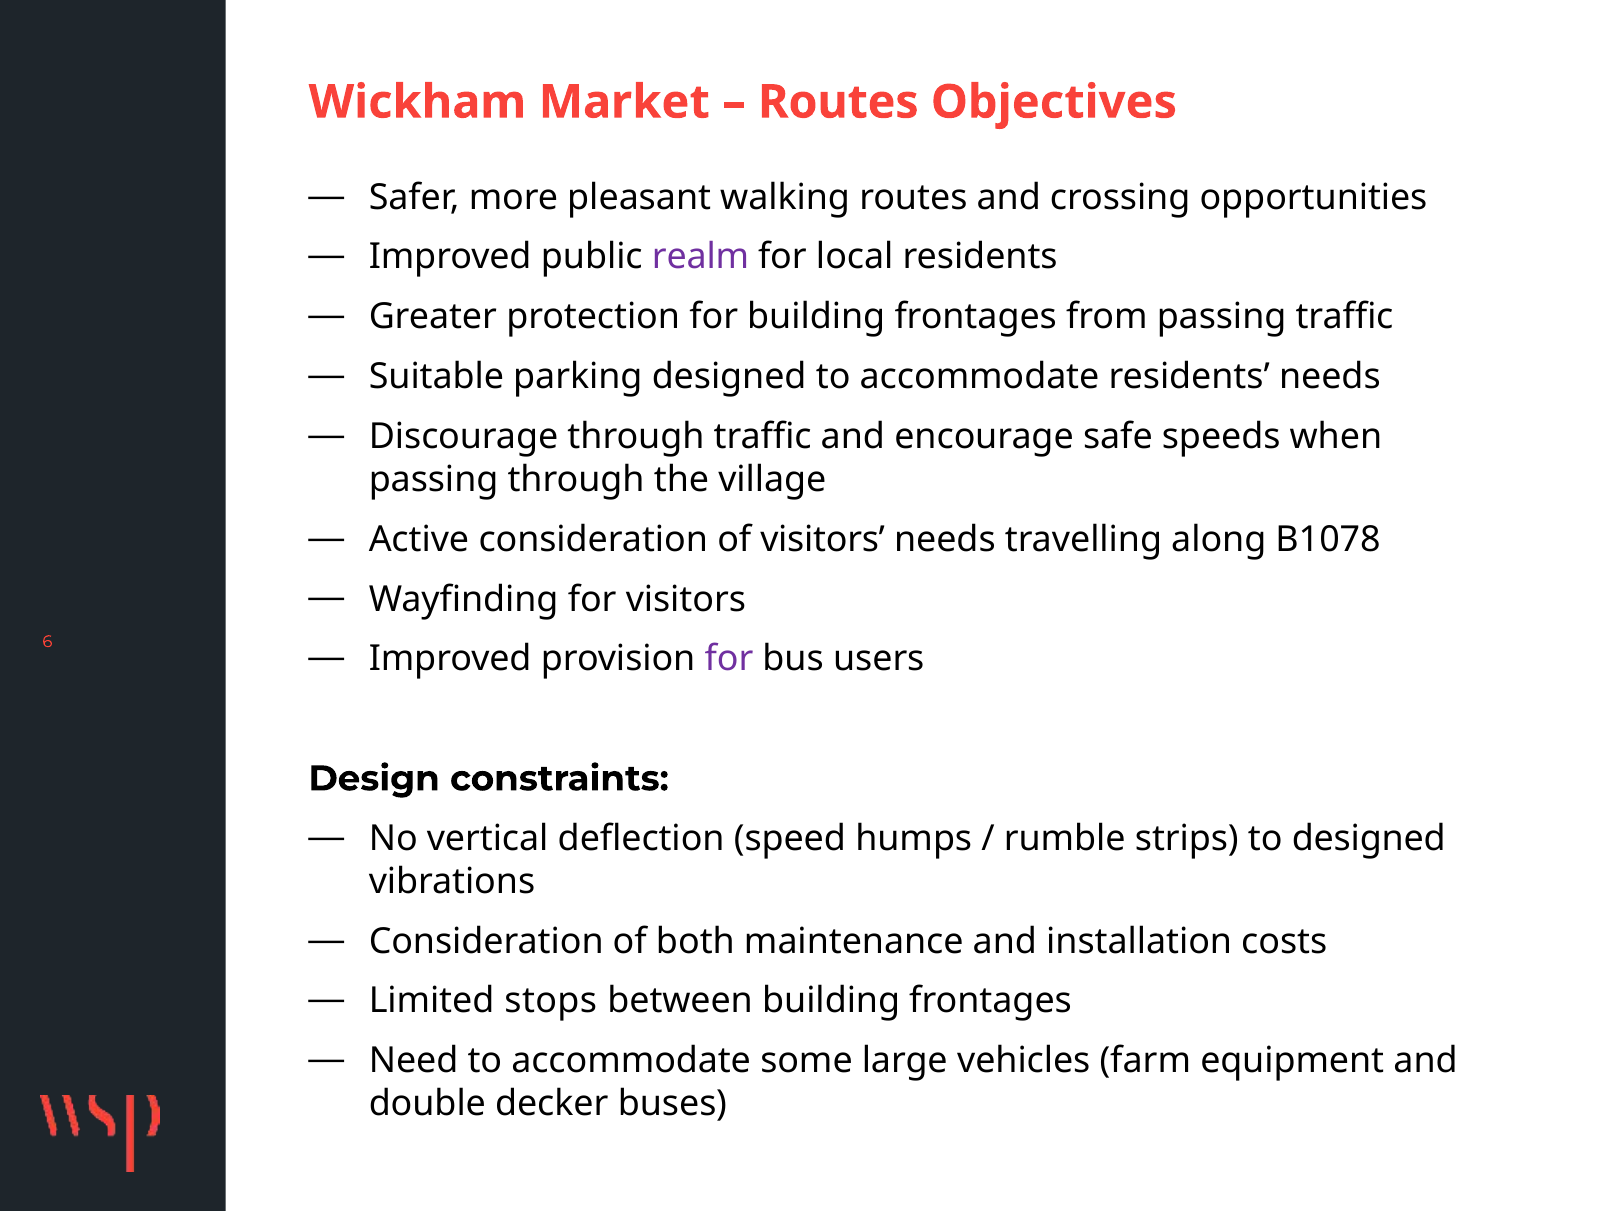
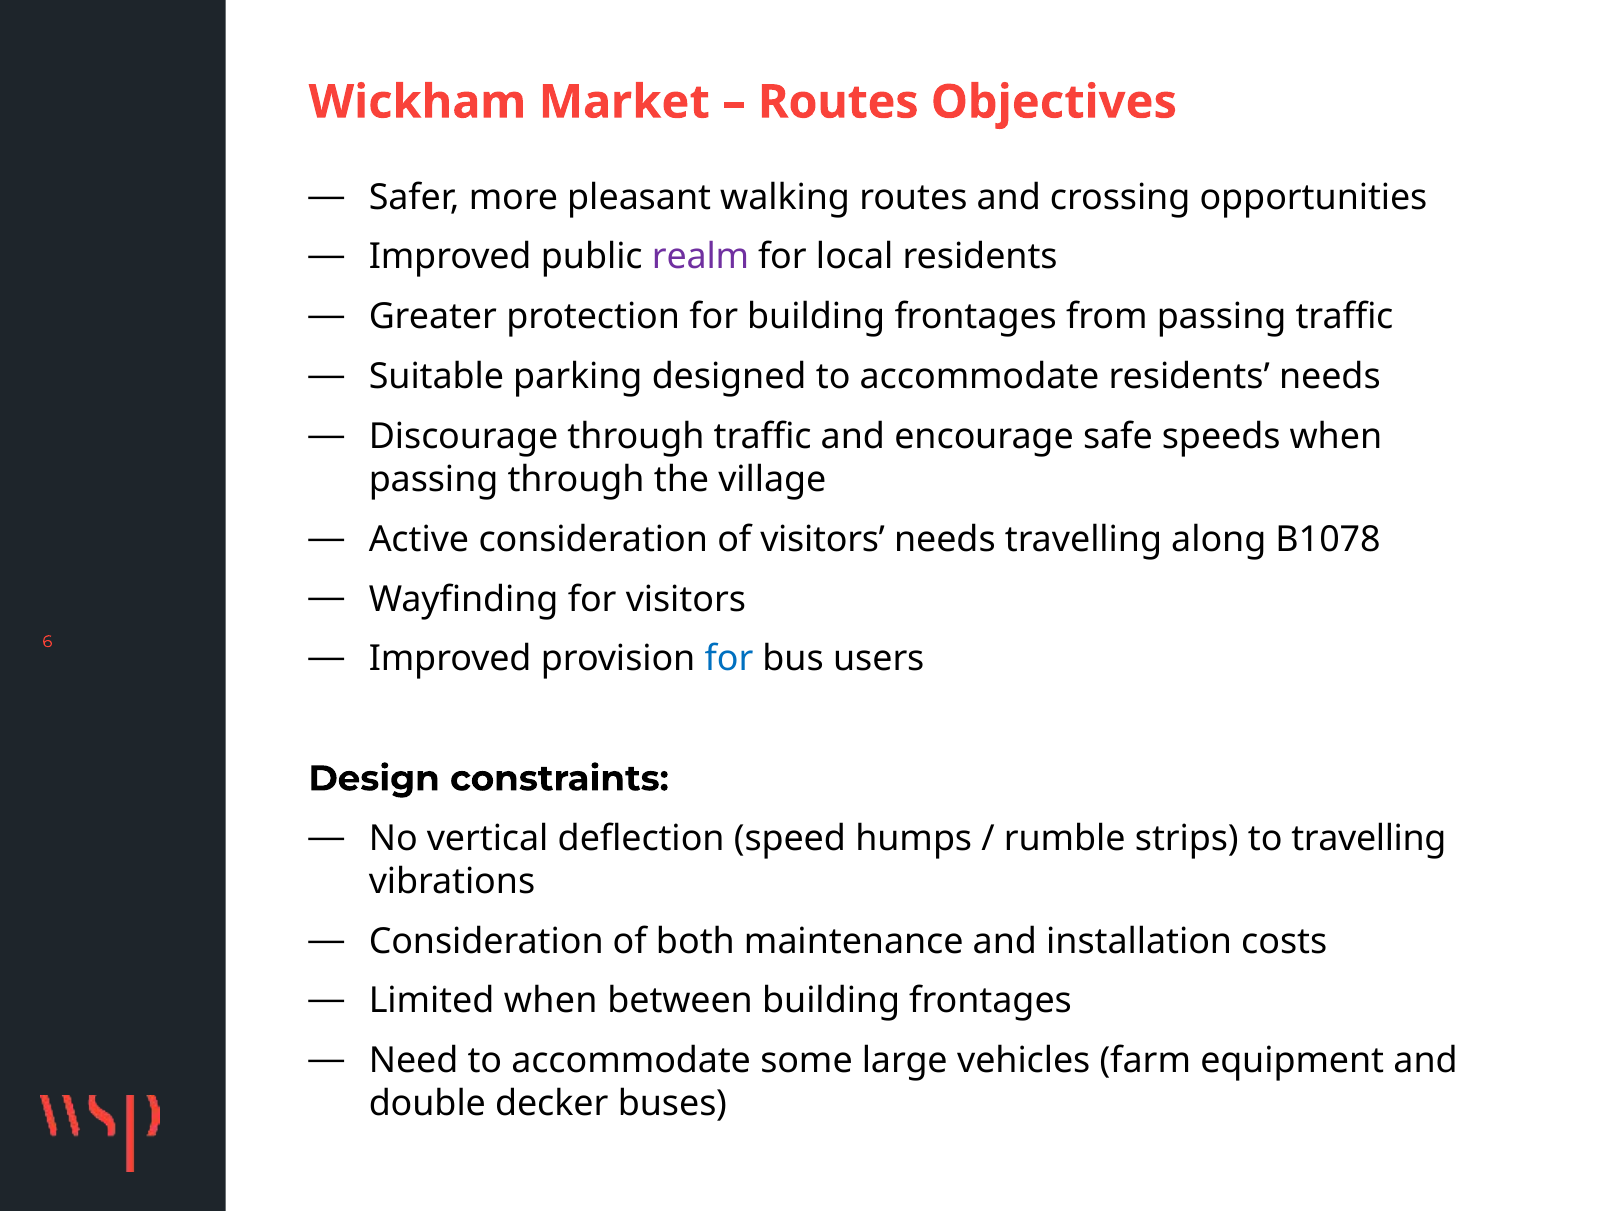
for at (729, 659) colour: purple -> blue
to designed: designed -> travelling
Limited stops: stops -> when
